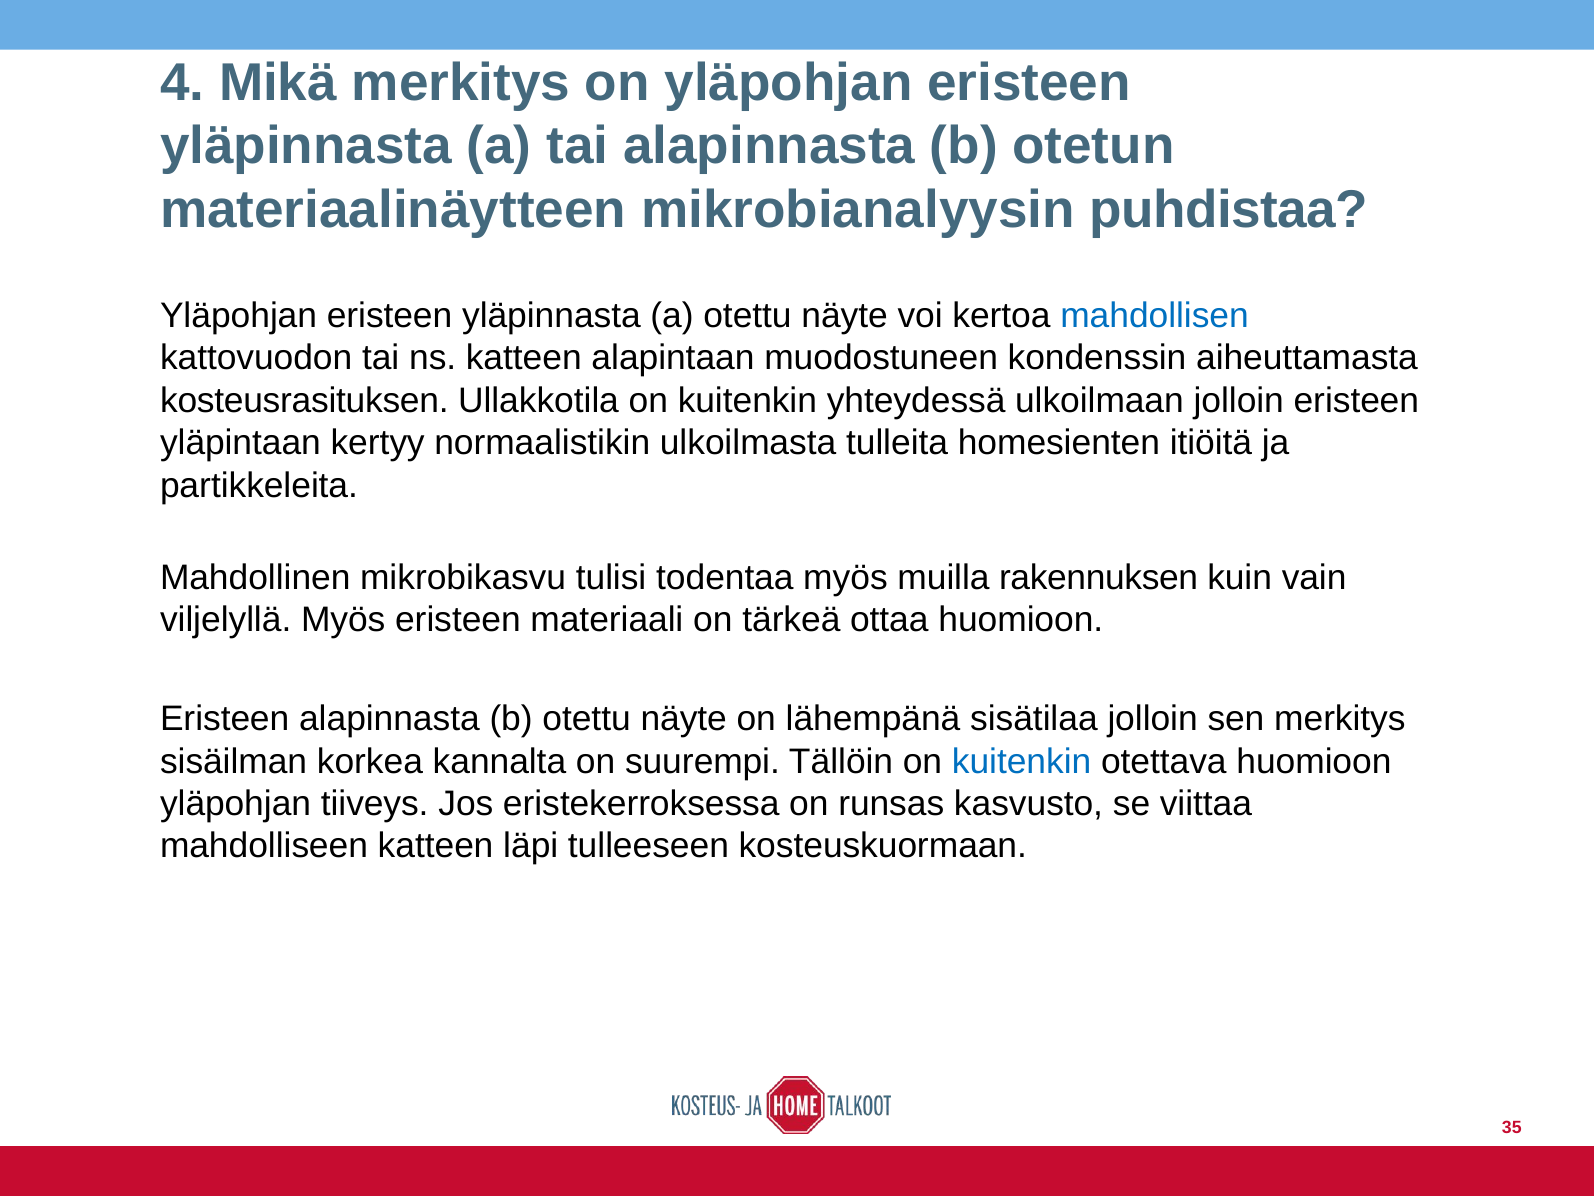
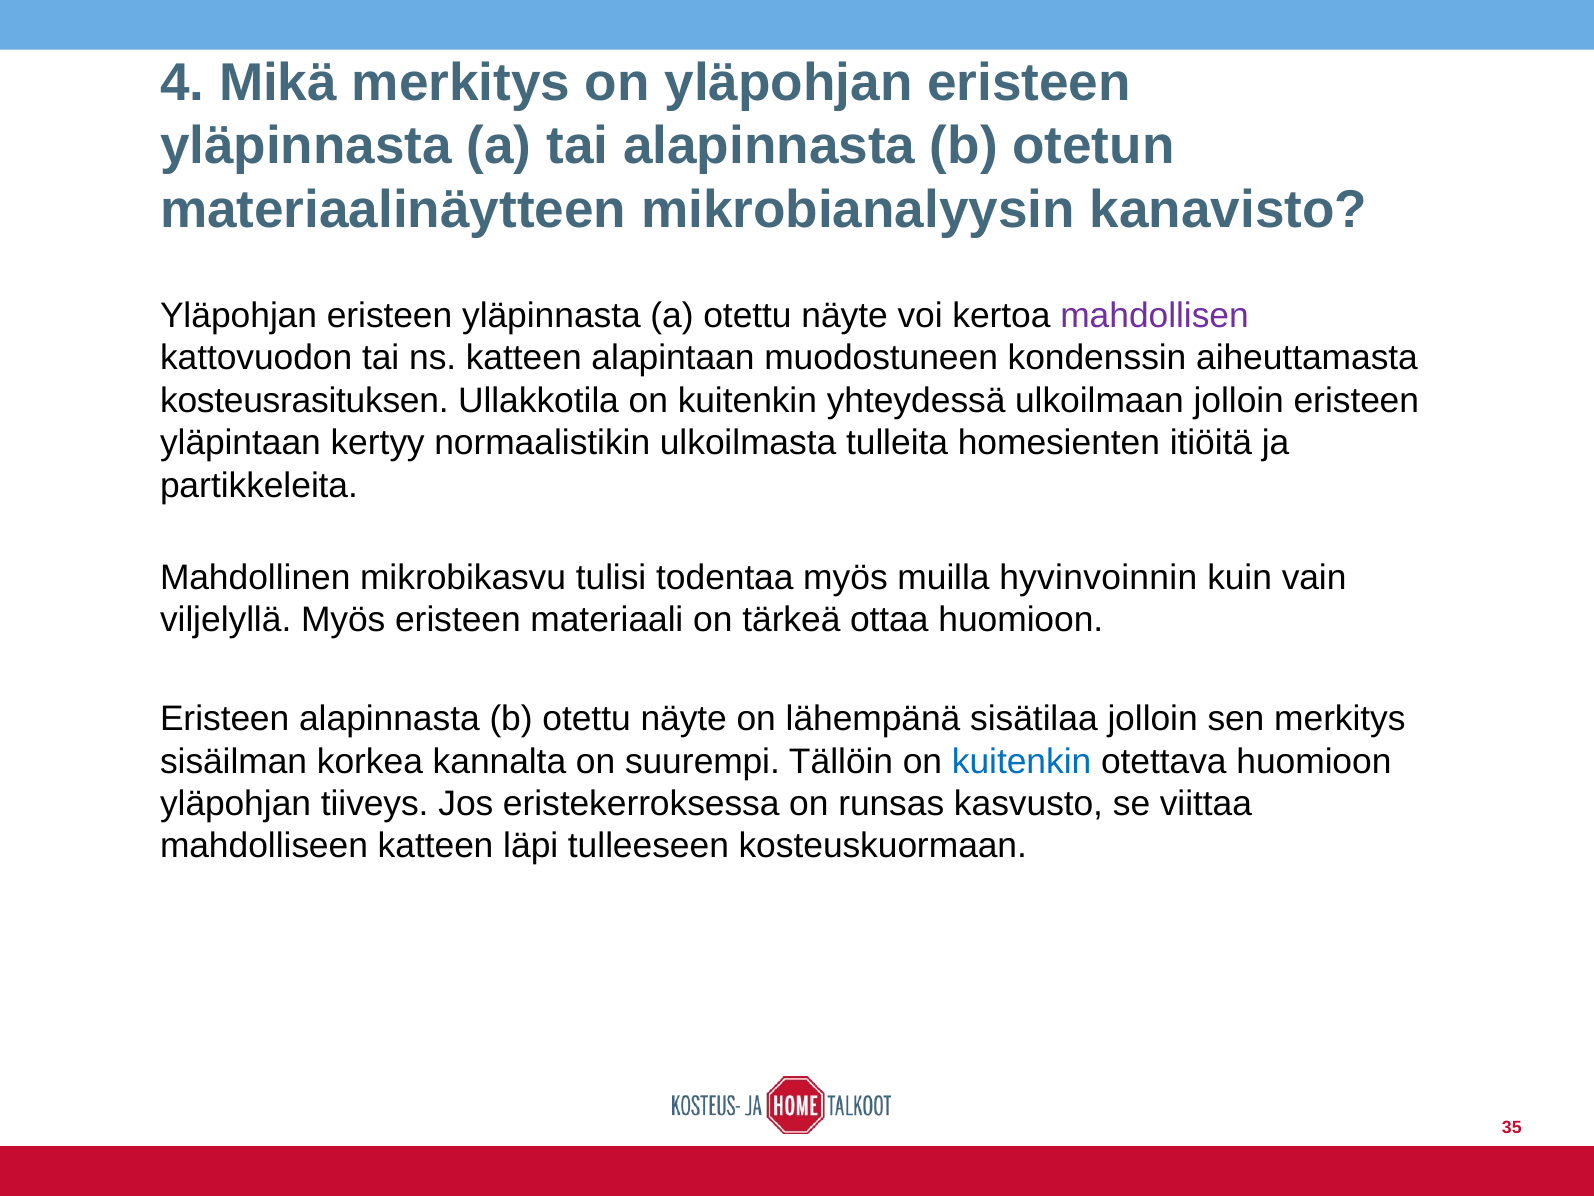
puhdistaa: puhdistaa -> kanavisto
mahdollisen colour: blue -> purple
rakennuksen: rakennuksen -> hyvinvoinnin
